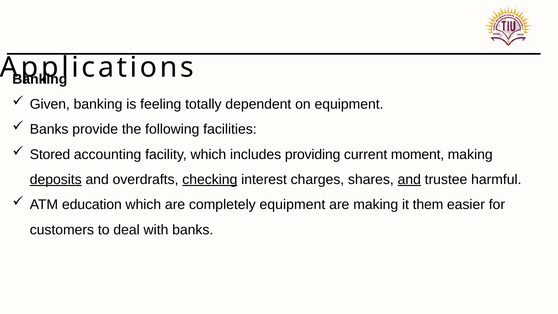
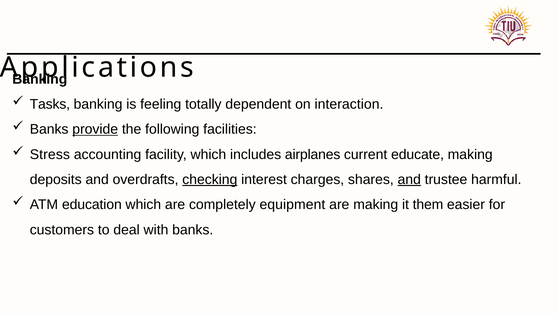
Given: Given -> Tasks
on equipment: equipment -> interaction
provide underline: none -> present
Stored: Stored -> Stress
providing: providing -> airplanes
moment: moment -> educate
deposits underline: present -> none
